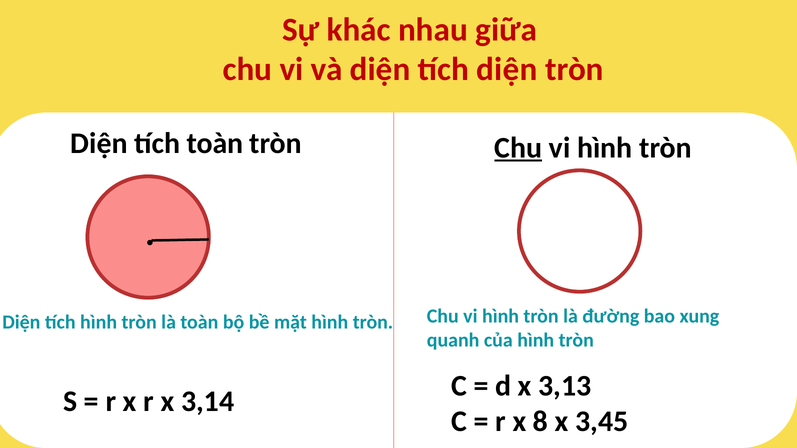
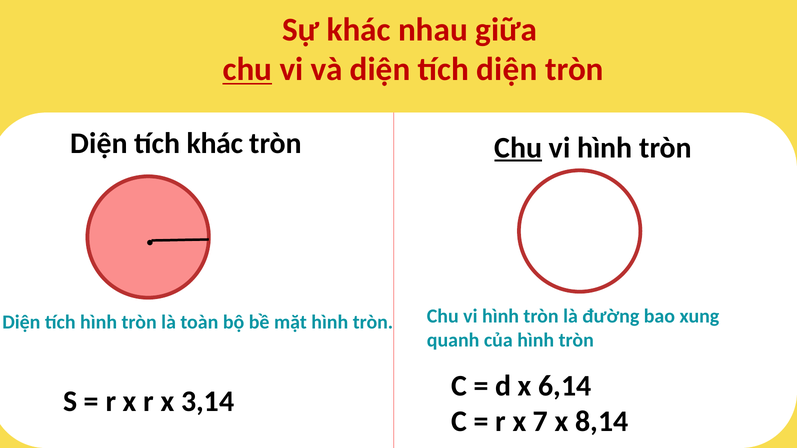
chu at (247, 70) underline: none -> present
tích toàn: toàn -> khác
3,13: 3,13 -> 6,14
8: 8 -> 7
3,45: 3,45 -> 8,14
